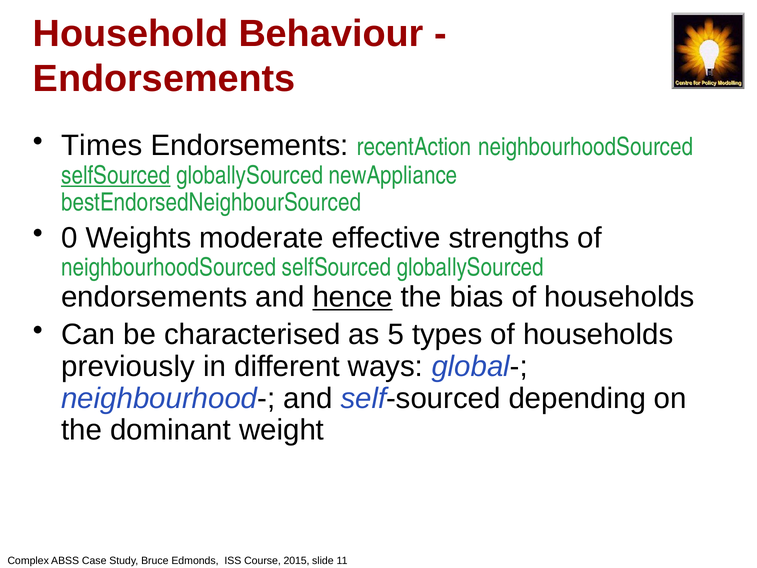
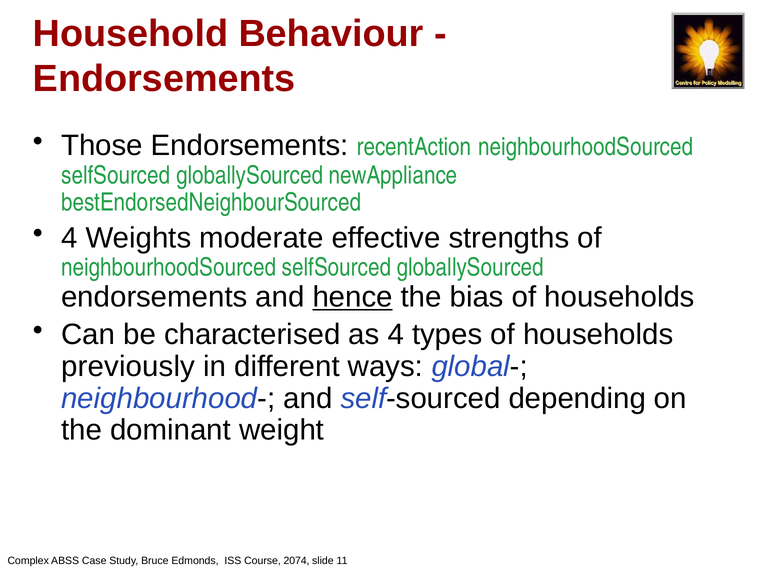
Times: Times -> Those
selfSourced at (116, 175) underline: present -> none
0 at (69, 238): 0 -> 4
as 5: 5 -> 4
2015: 2015 -> 2074
